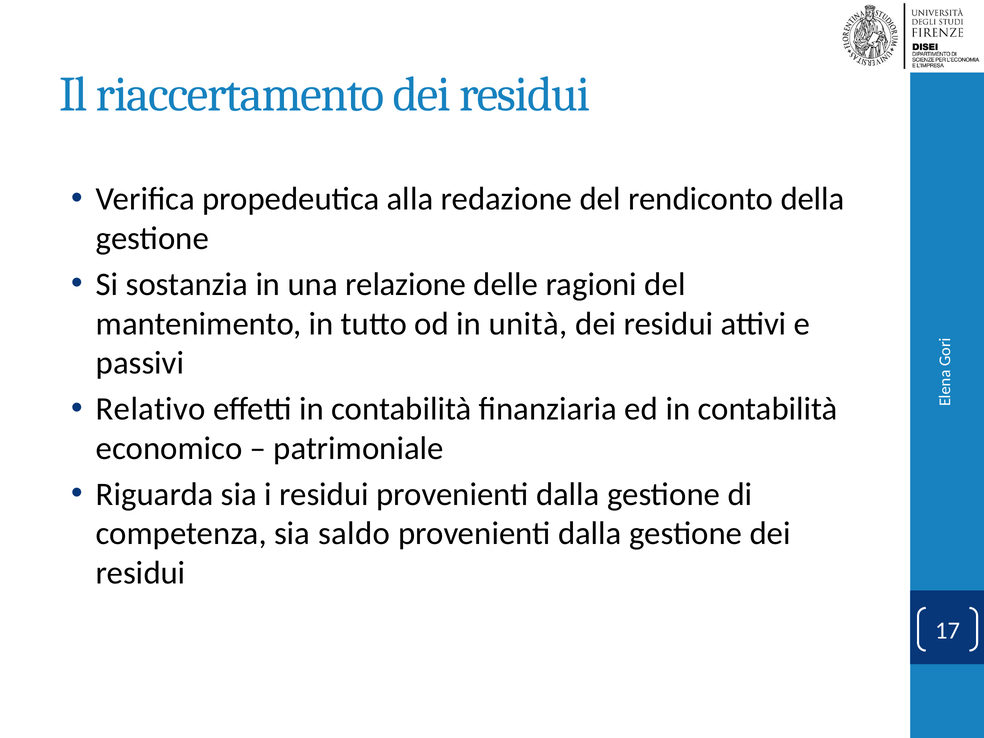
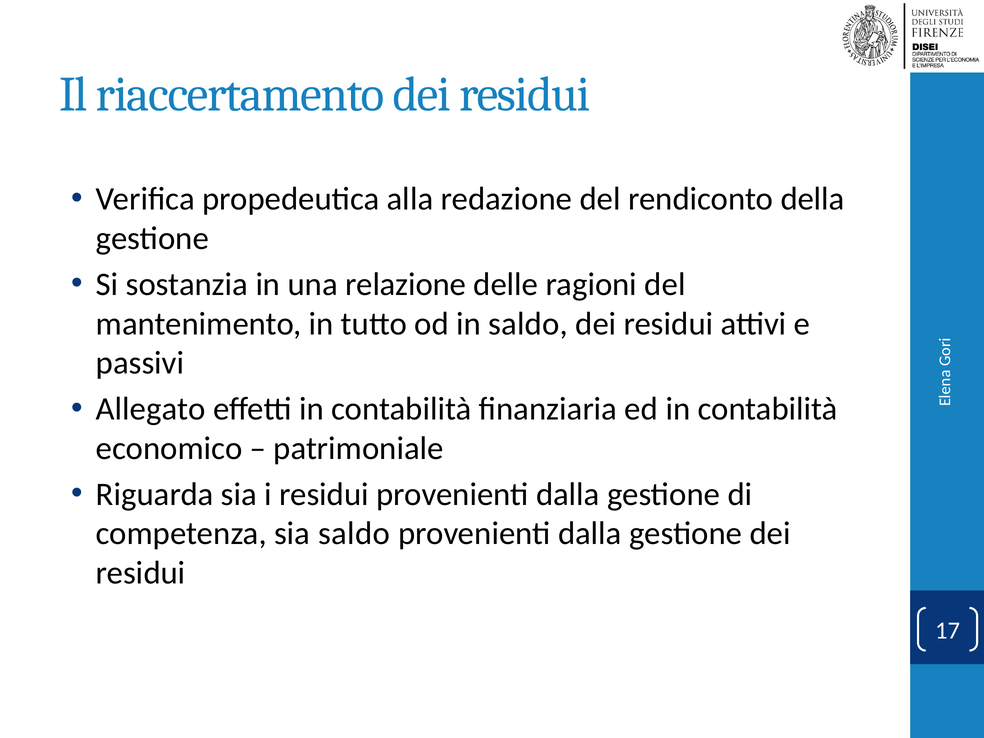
in unità: unità -> saldo
Relativo: Relativo -> Allegato
